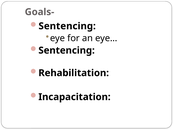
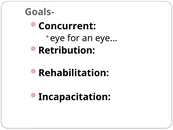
Sentencing at (67, 26): Sentencing -> Concurrent
Sentencing at (67, 50): Sentencing -> Retribution
